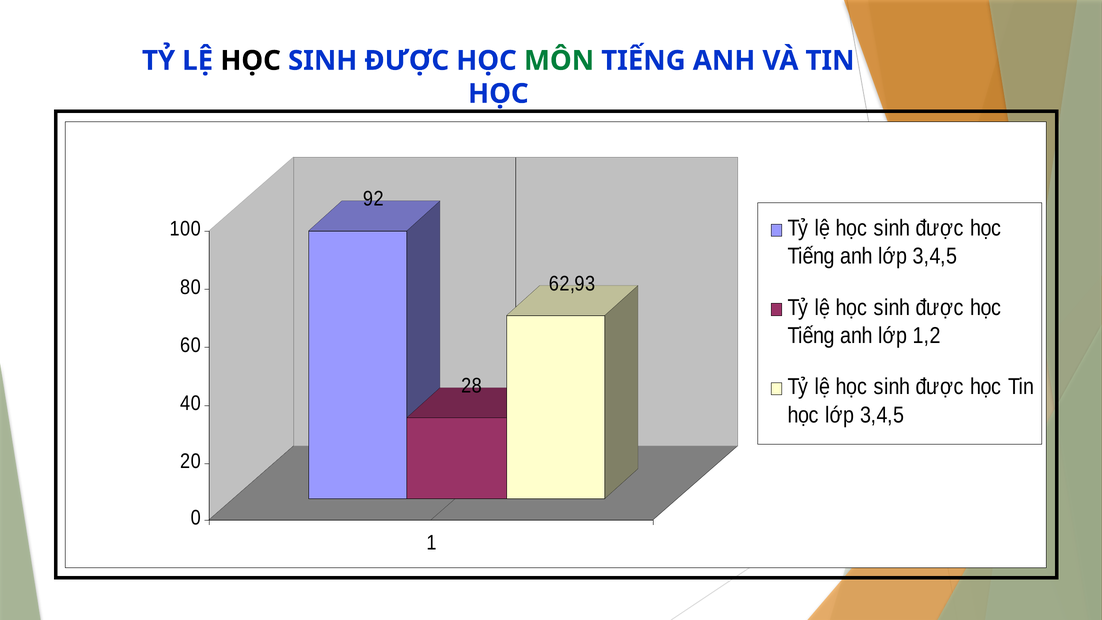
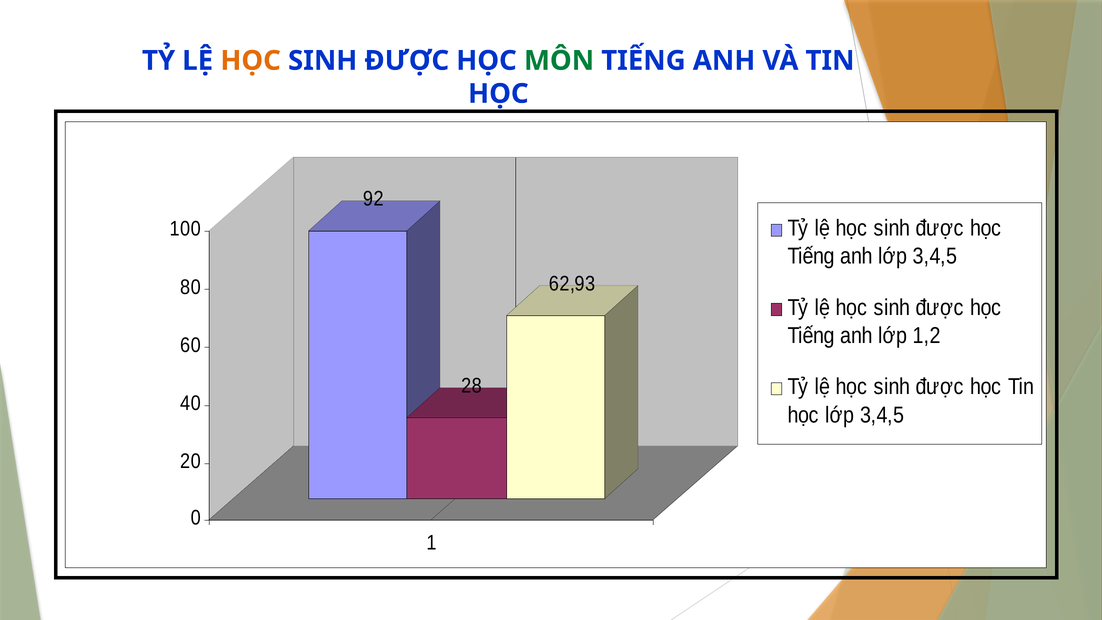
HỌC at (251, 61) colour: black -> orange
